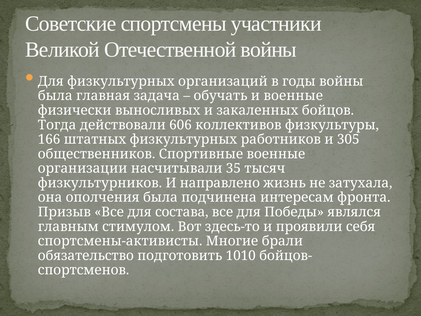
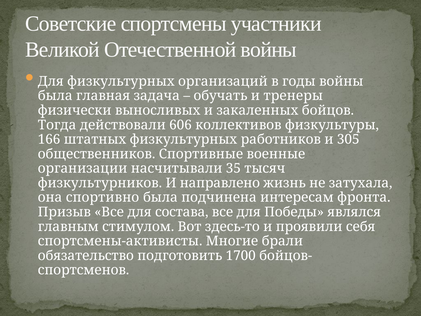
и военные: военные -> тренеры
ополчения: ополчения -> спортивно
1010: 1010 -> 1700
